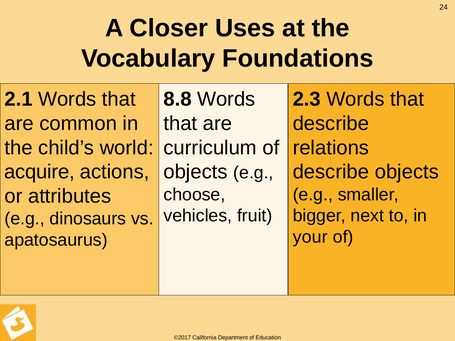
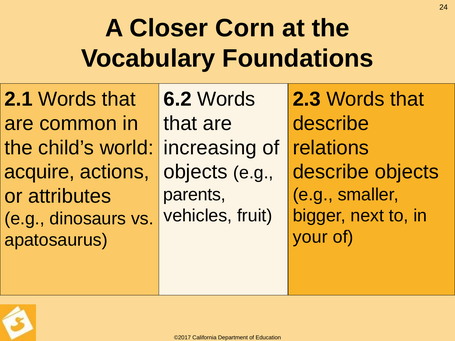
Uses: Uses -> Corn
8.8: 8.8 -> 6.2
curriculum: curriculum -> increasing
choose: choose -> parents
